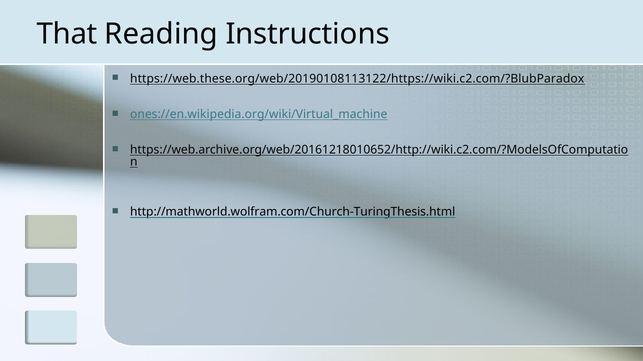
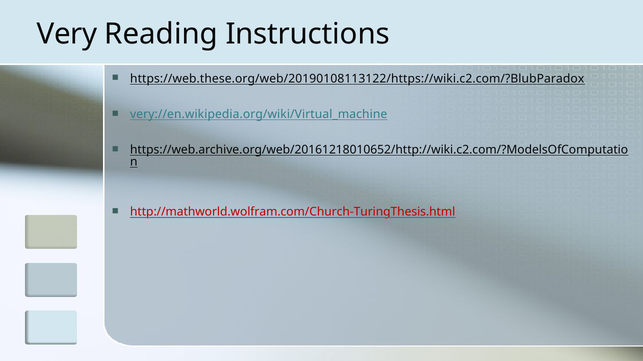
That: That -> Very
ones://en.wikipedia.org/wiki/Virtual_machine: ones://en.wikipedia.org/wiki/Virtual_machine -> very://en.wikipedia.org/wiki/Virtual_machine
http://mathworld.wolfram.com/Church-TuringThesis.html colour: black -> red
